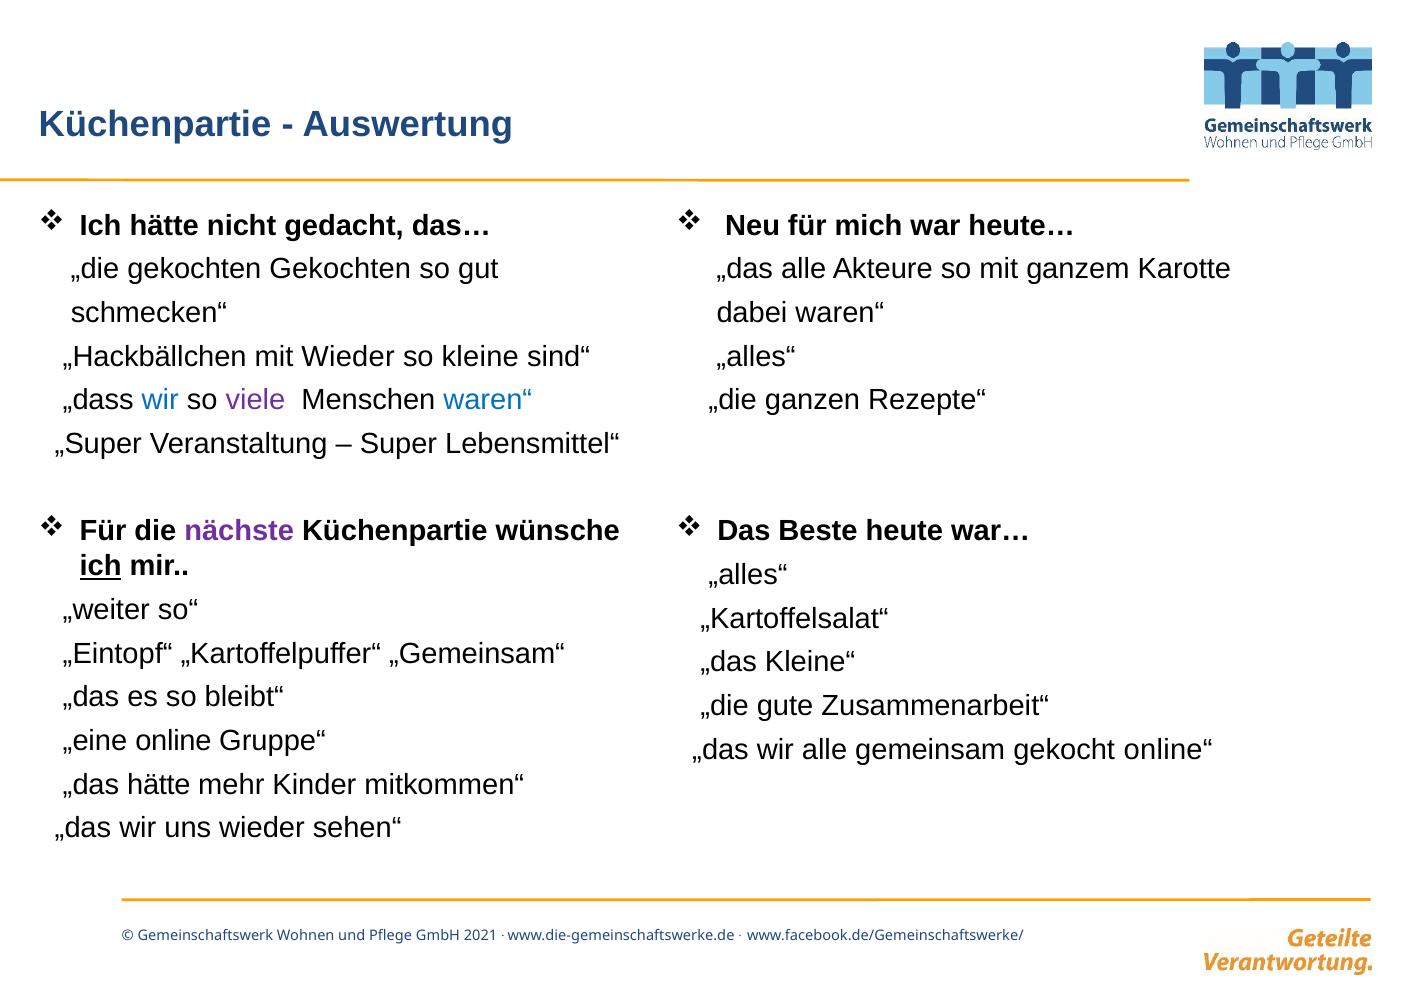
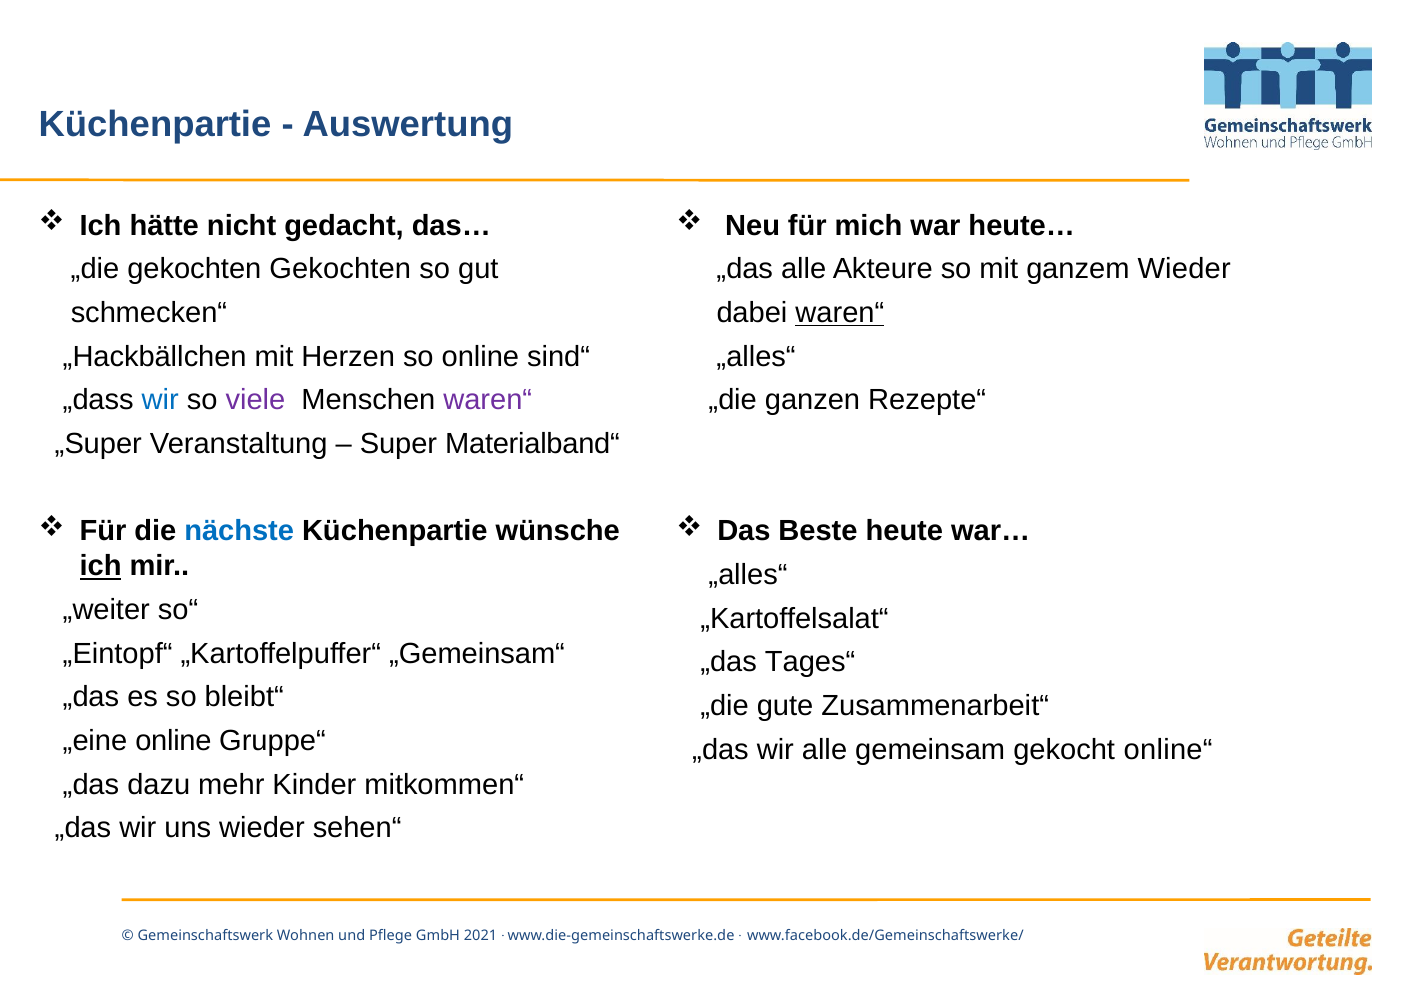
ganzem Karotte: Karotte -> Wieder
waren“ at (840, 313) underline: none -> present
mit Wieder: Wieder -> Herzen
so kleine: kleine -> online
waren“ at (488, 400) colour: blue -> purple
Lebensmittel“: Lebensmittel“ -> Materialband“
nächste colour: purple -> blue
Kleine“: Kleine“ -> Tages“
„das hätte: hätte -> dazu
